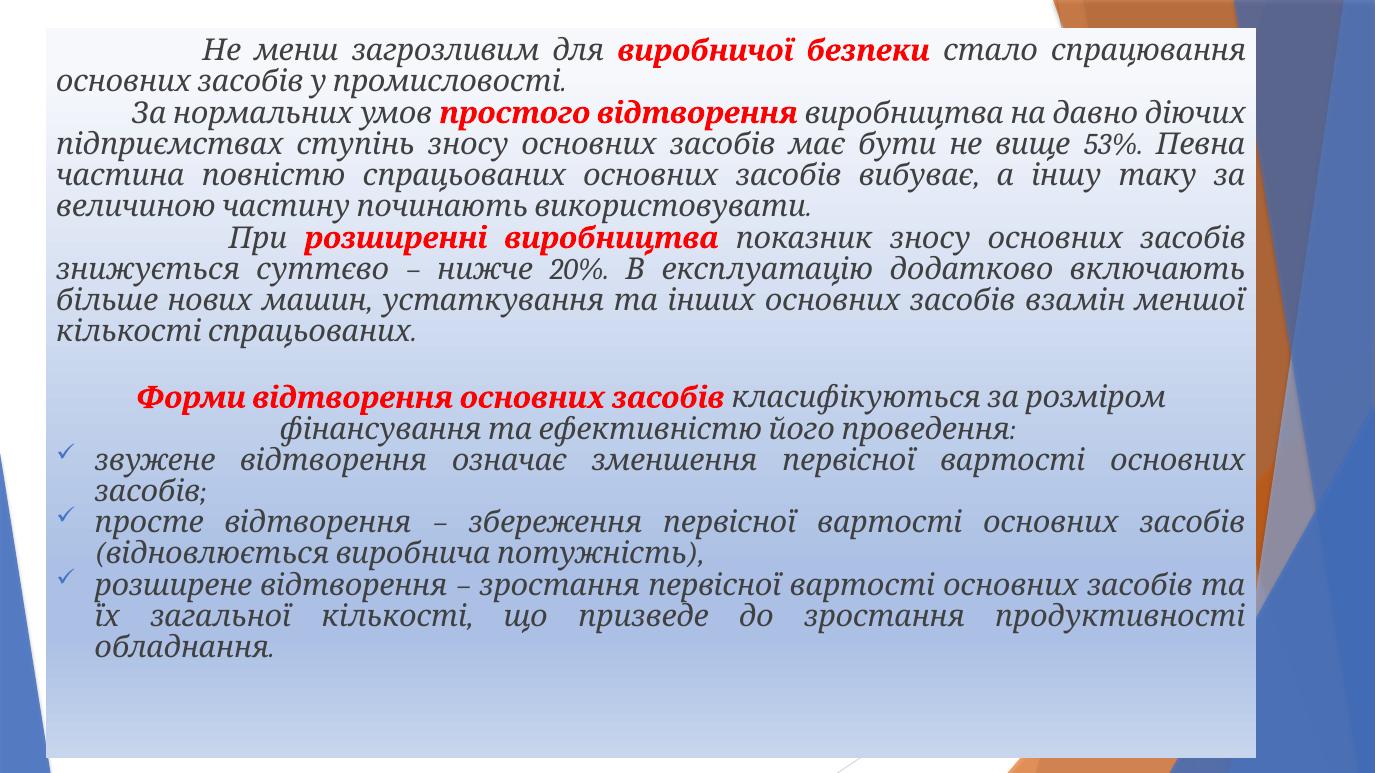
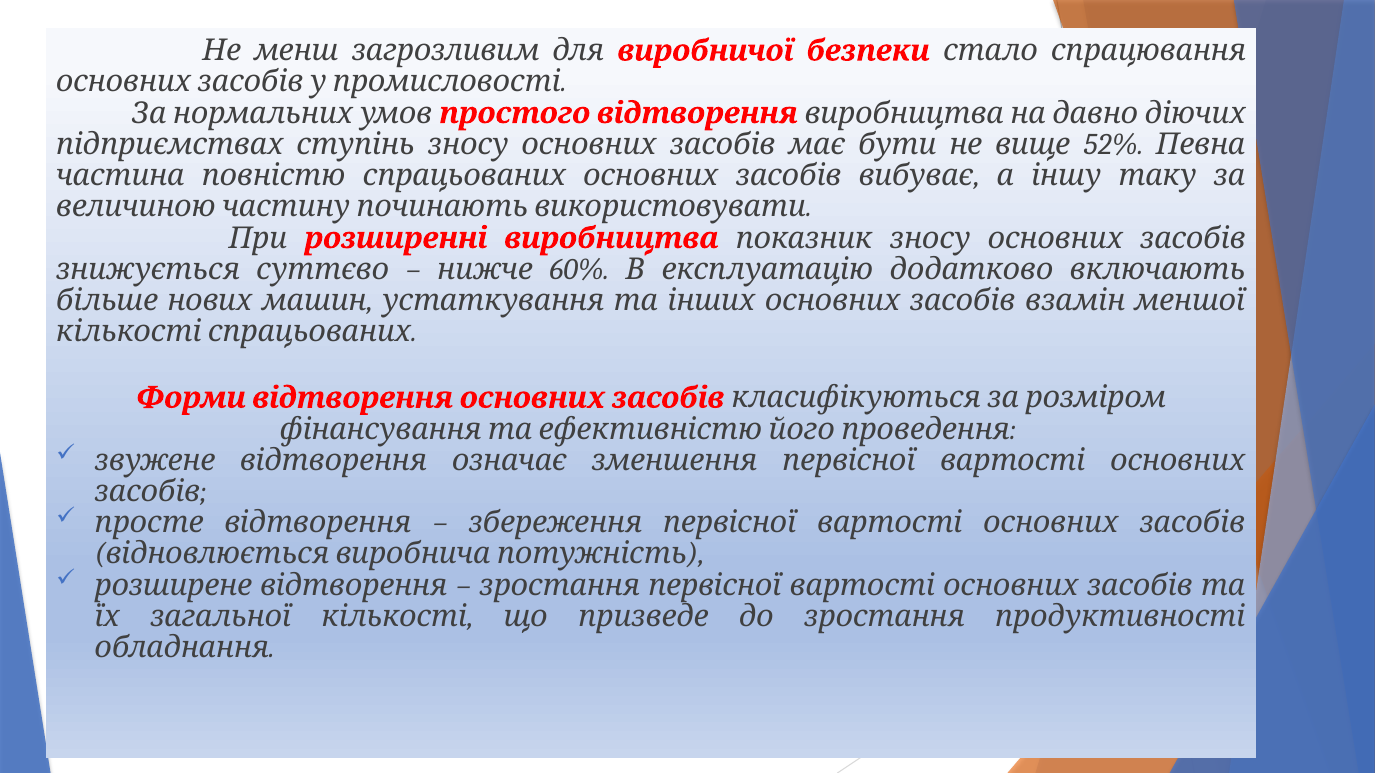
53%: 53% -> 52%
20%: 20% -> 60%
